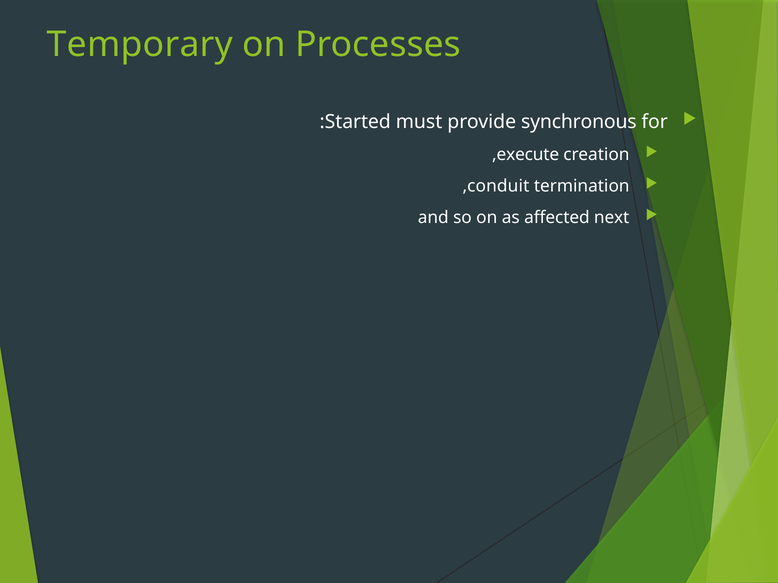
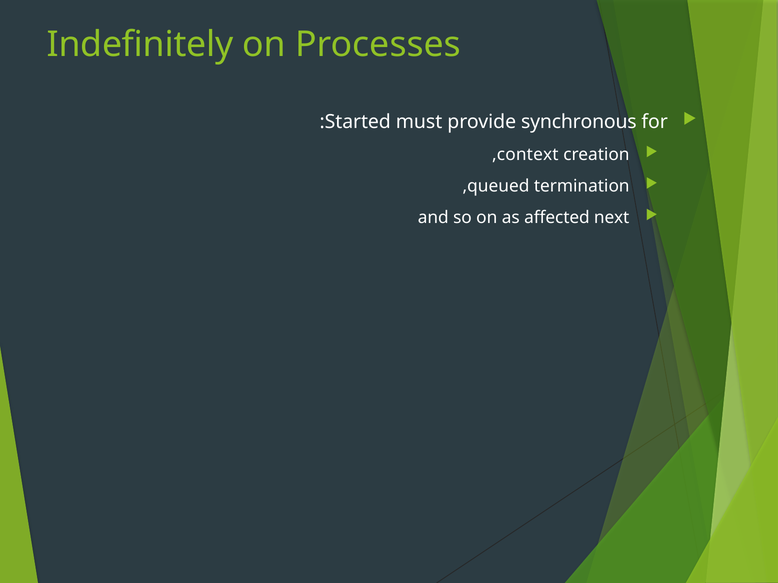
Temporary: Temporary -> Indefinitely
execute: execute -> context
conduit: conduit -> queued
